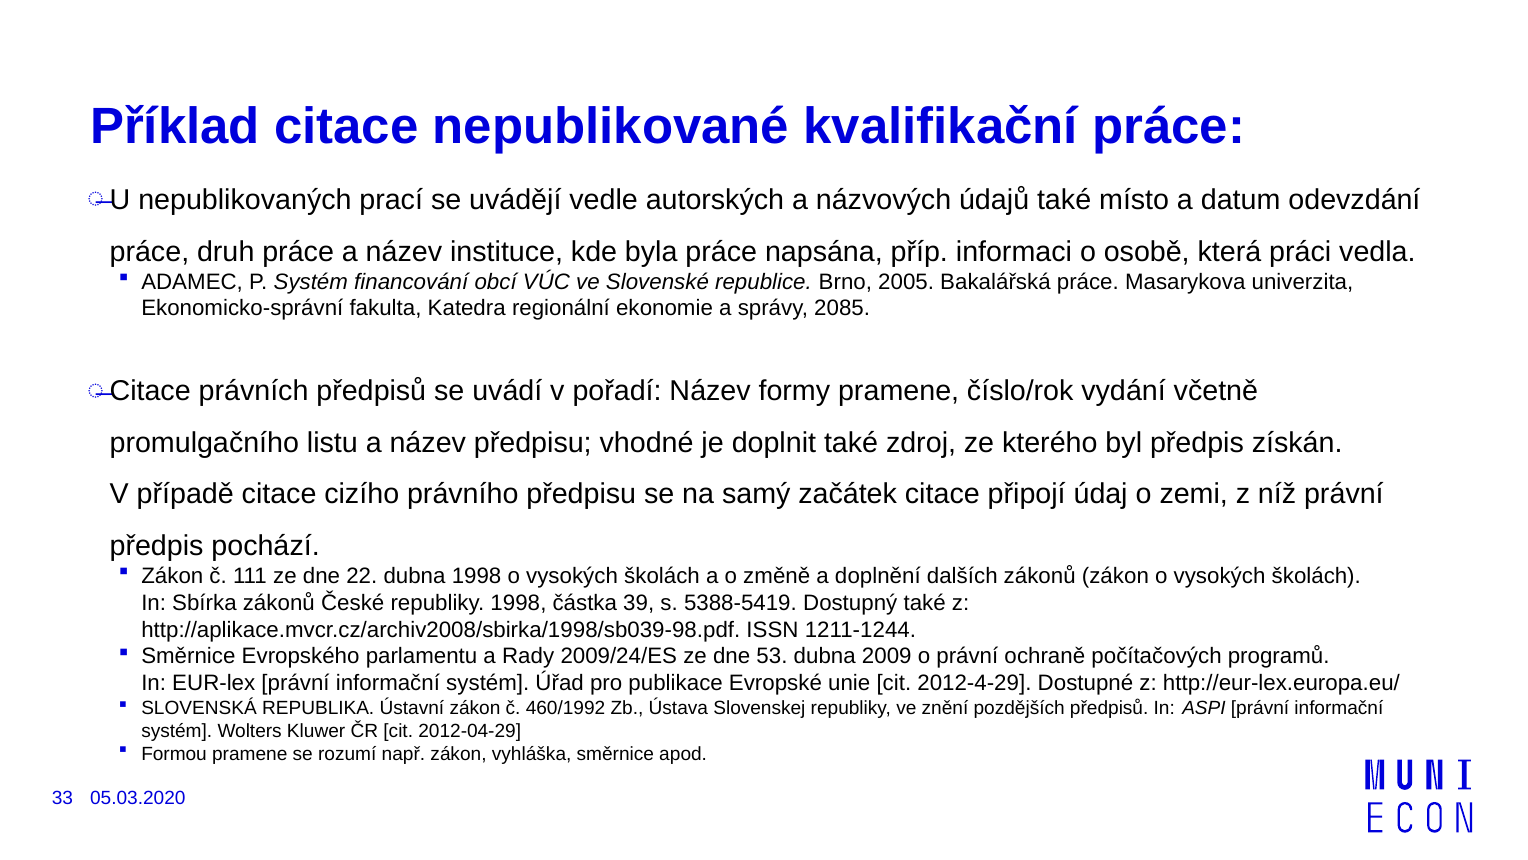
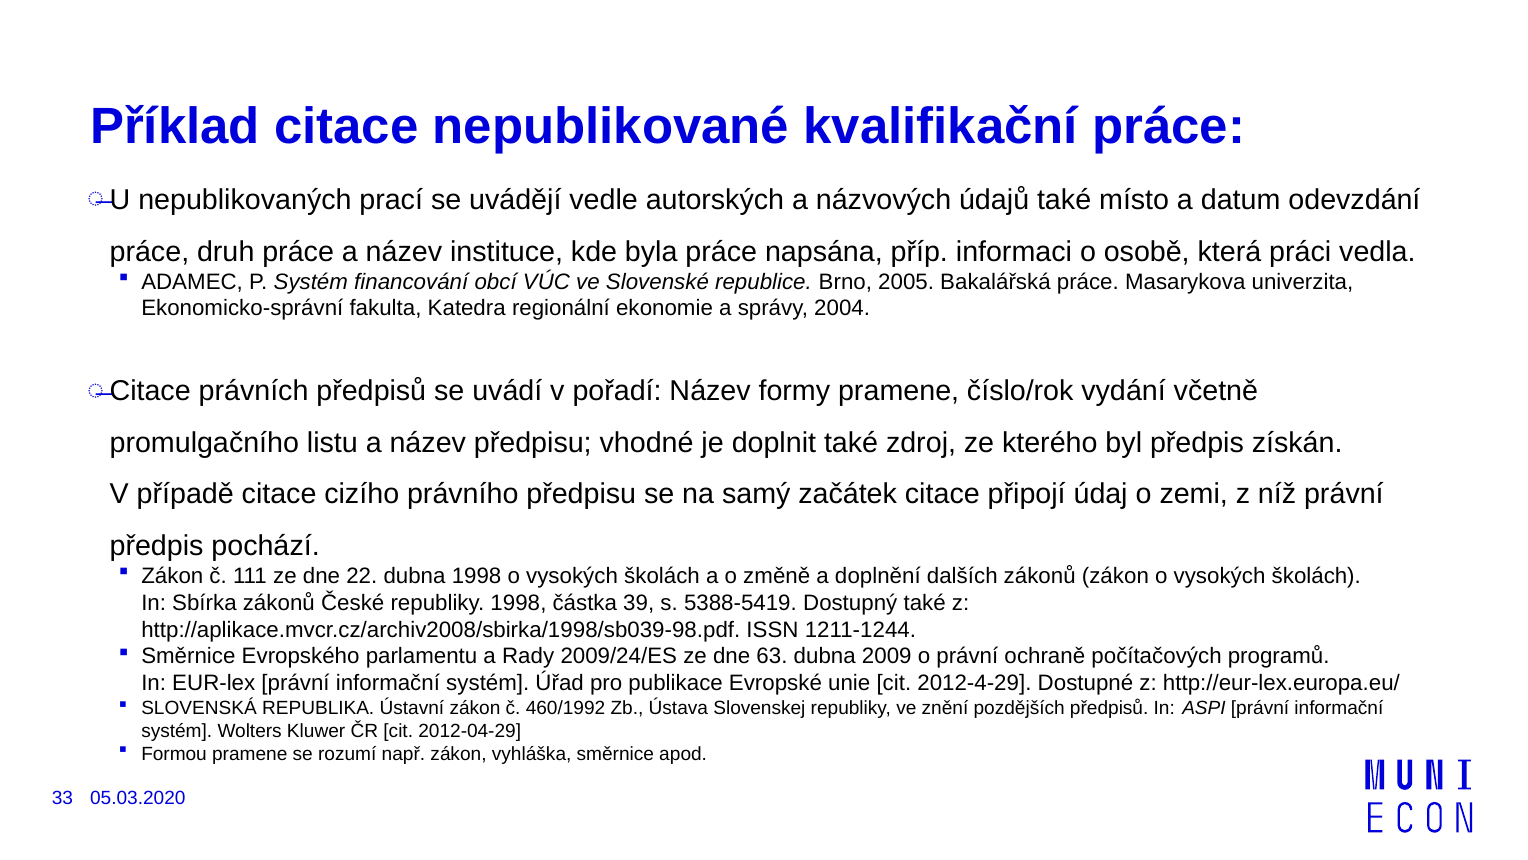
2085: 2085 -> 2004
53: 53 -> 63
